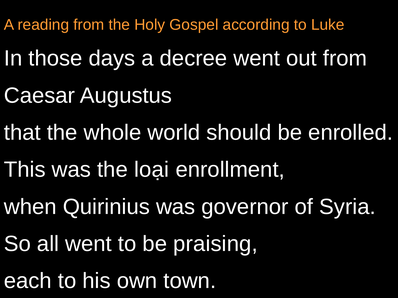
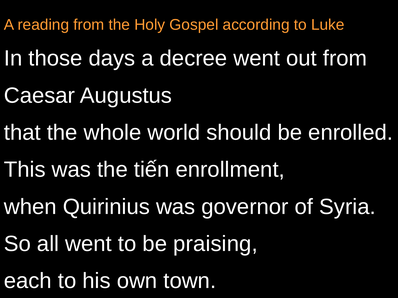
loại: loại -> tiến
